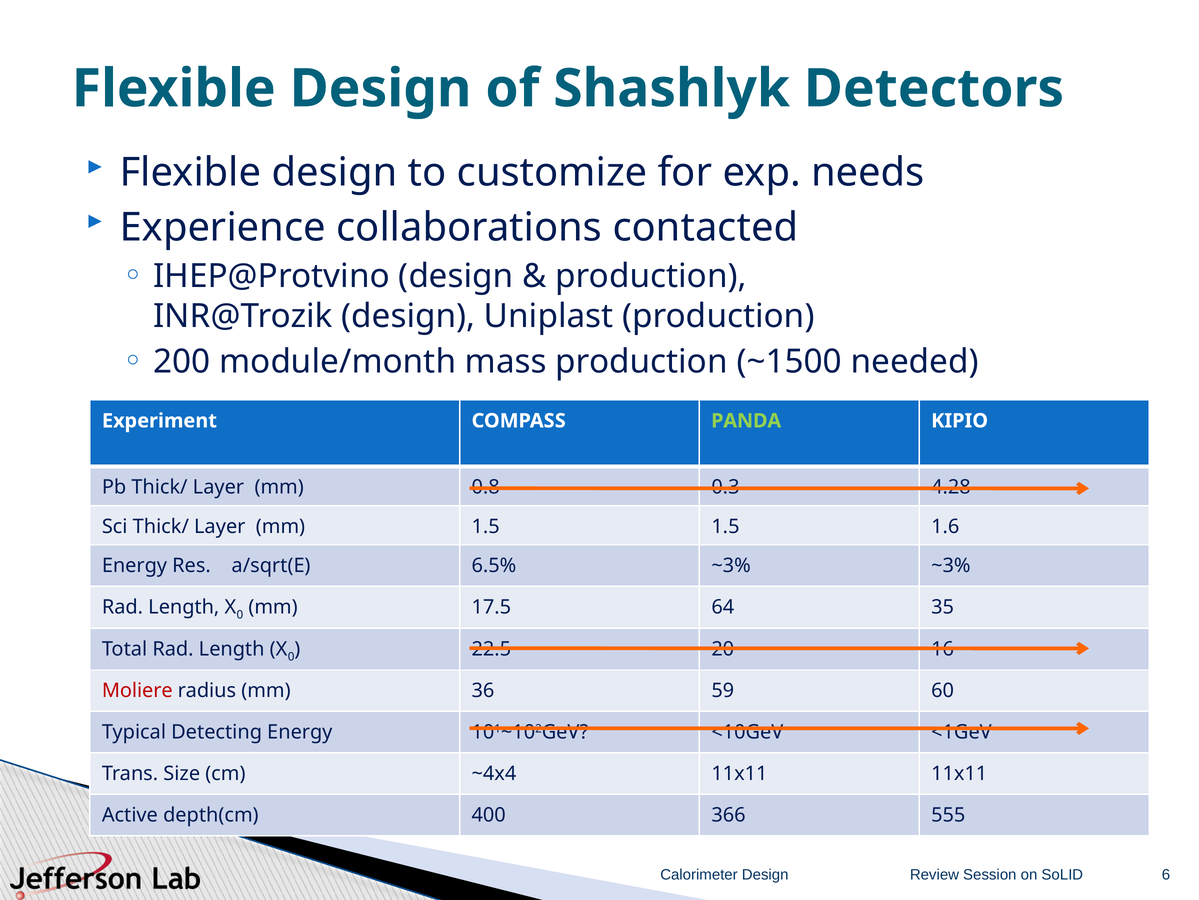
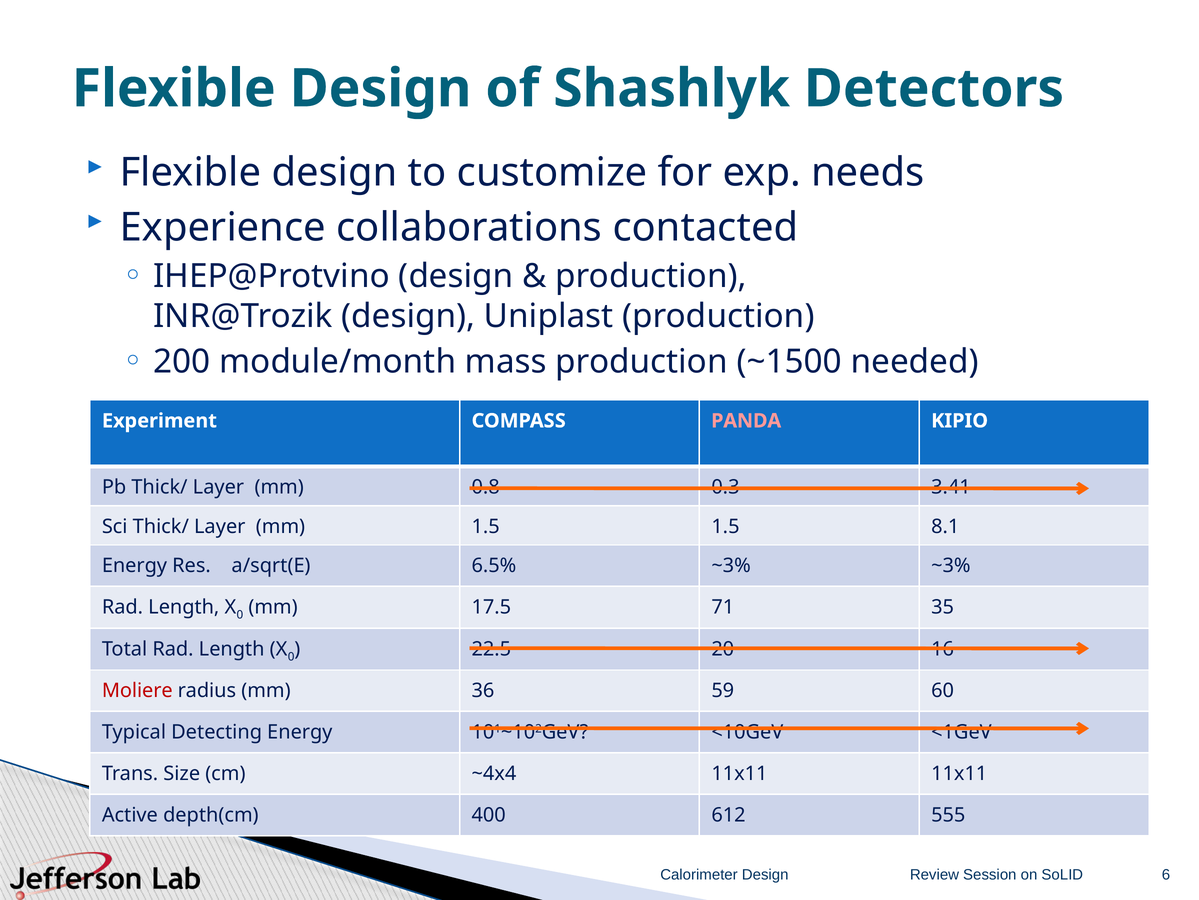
PANDA colour: light green -> pink
4.28: 4.28 -> 3.41
1.6: 1.6 -> 8.1
64: 64 -> 71
366: 366 -> 612
